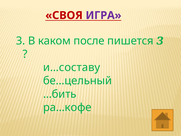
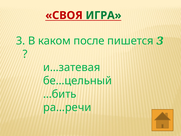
ИГРА colour: purple -> green
и…составу: и…составу -> и…затевая
ра…кофе: ра…кофе -> ра…речи
